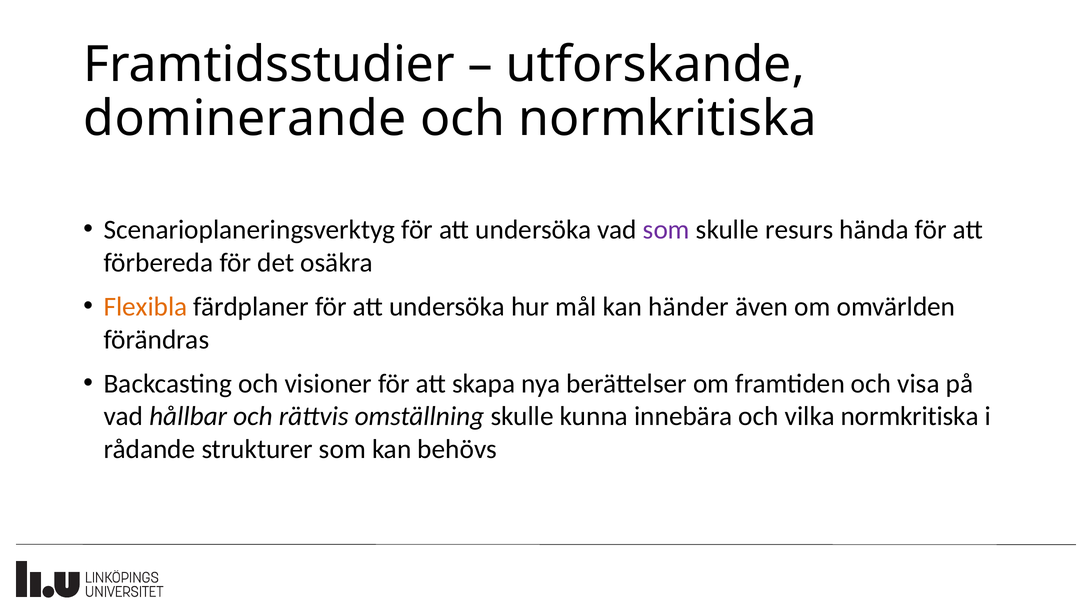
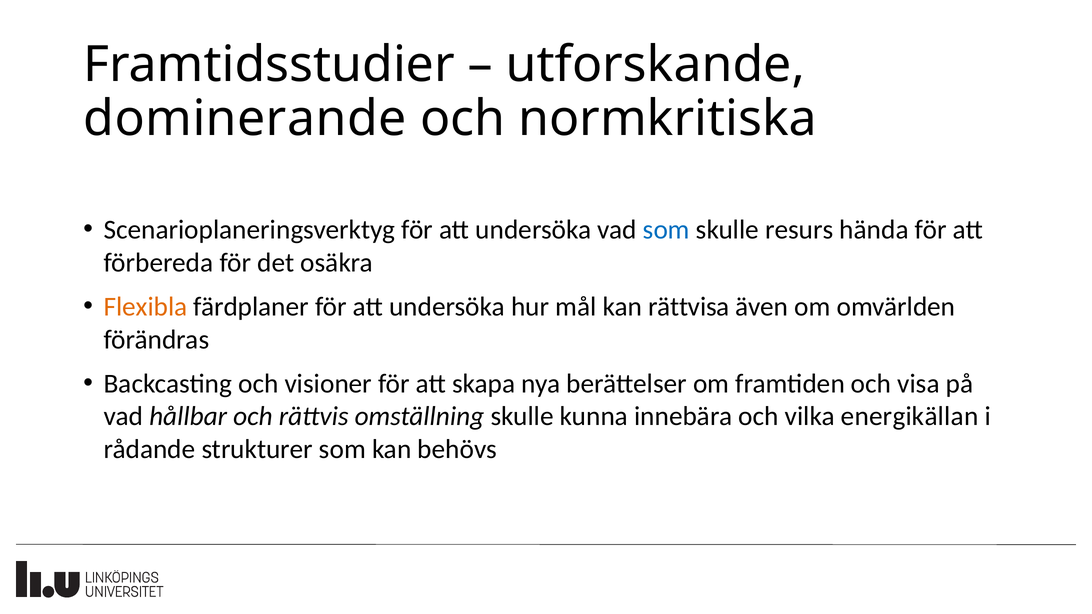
som at (666, 230) colour: purple -> blue
händer: händer -> rättvisa
vilka normkritiska: normkritiska -> energikällan
